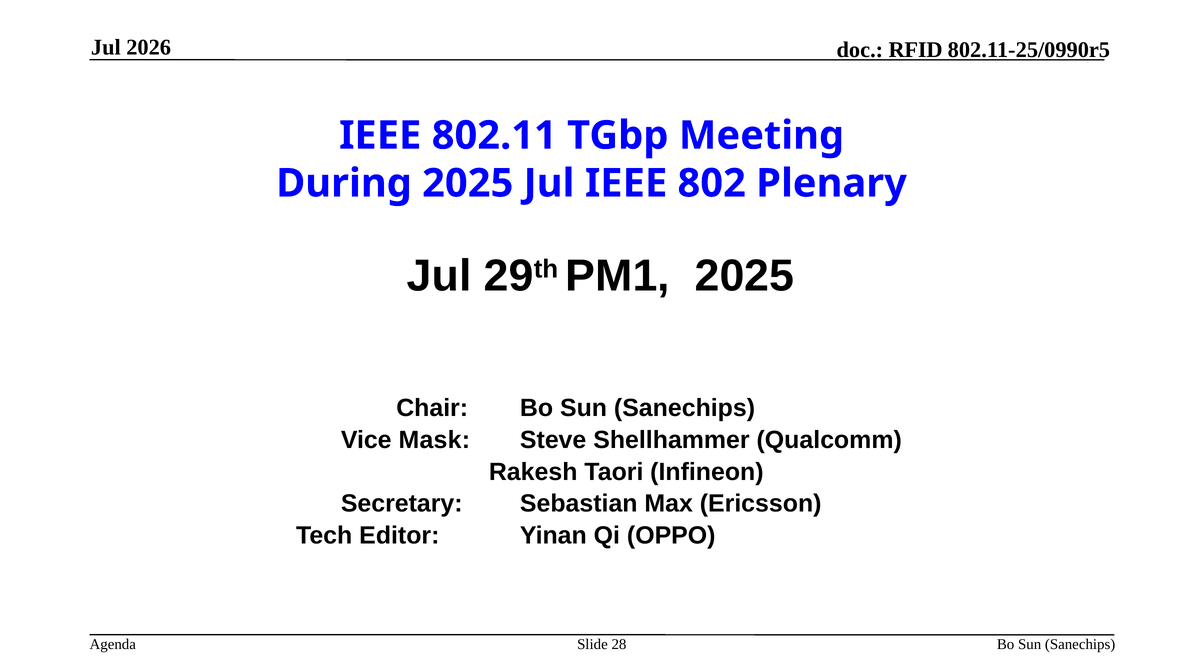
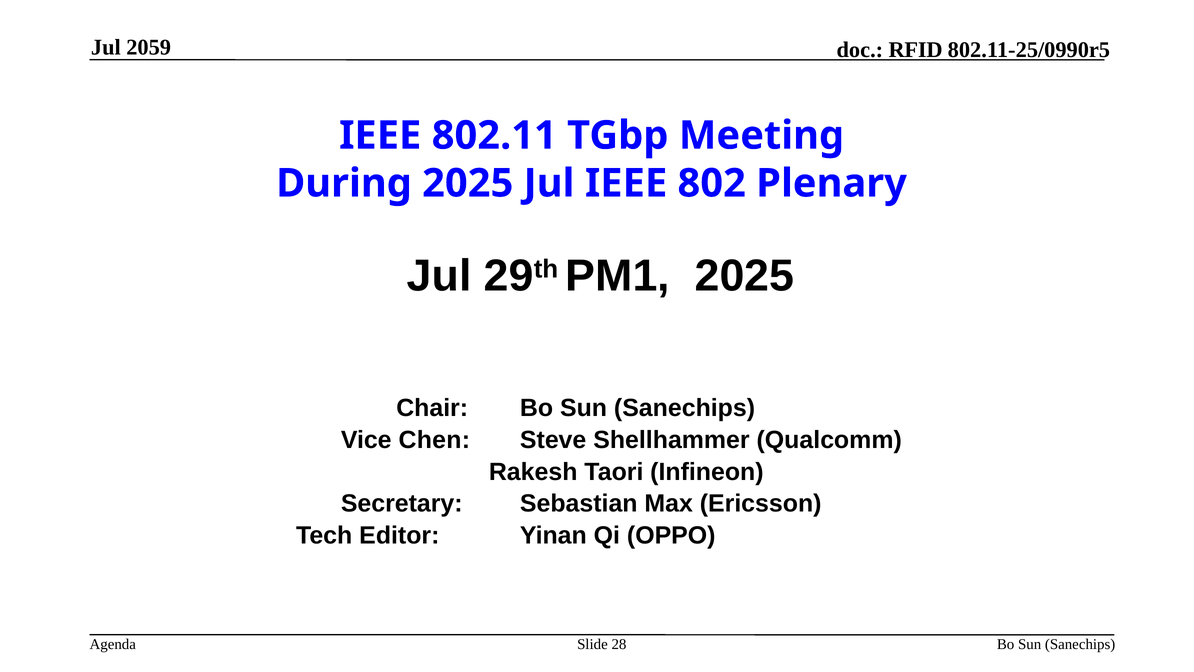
2026: 2026 -> 2059
Mask: Mask -> Chen
